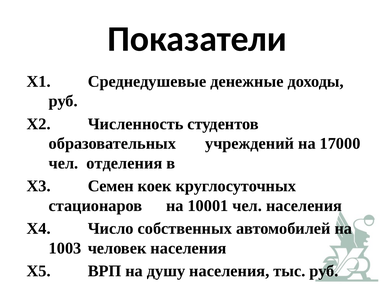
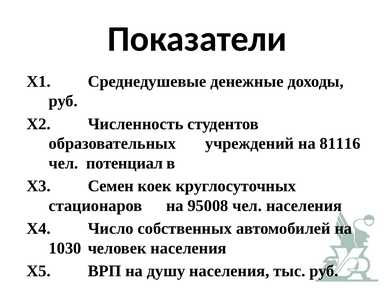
17000: 17000 -> 81116
отделения: отделения -> потенциал
10001: 10001 -> 95008
1003: 1003 -> 1030
